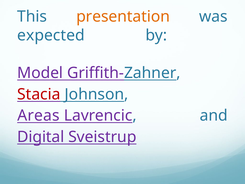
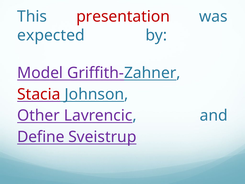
presentation colour: orange -> red
Areas: Areas -> Other
Digital: Digital -> Define
